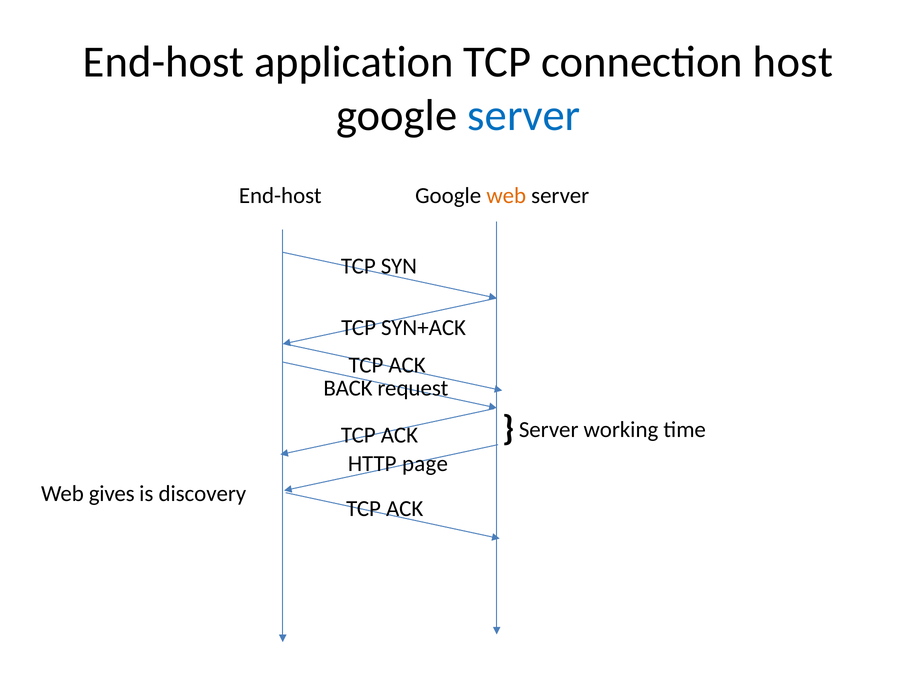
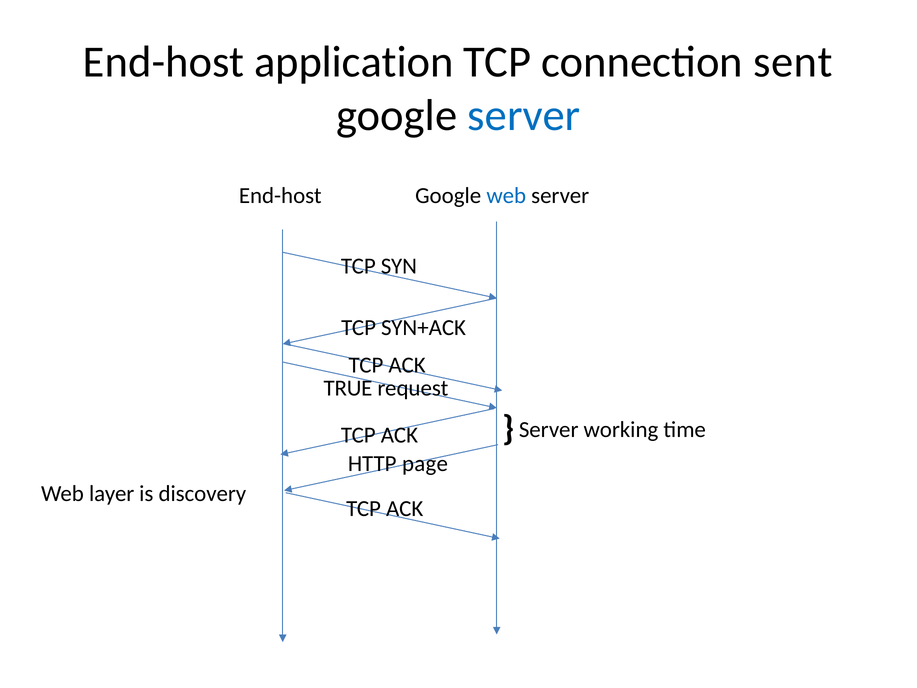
host: host -> sent
web at (506, 196) colour: orange -> blue
BACK: BACK -> TRUE
gives: gives -> layer
